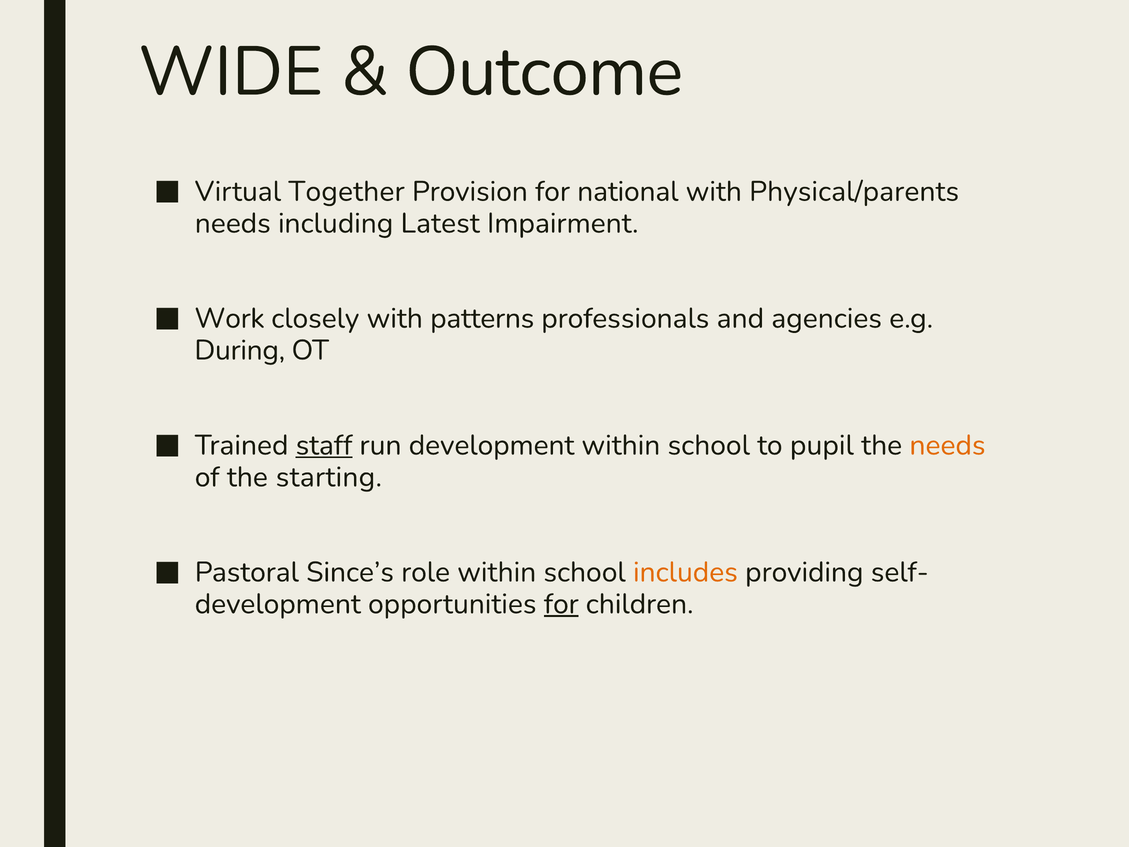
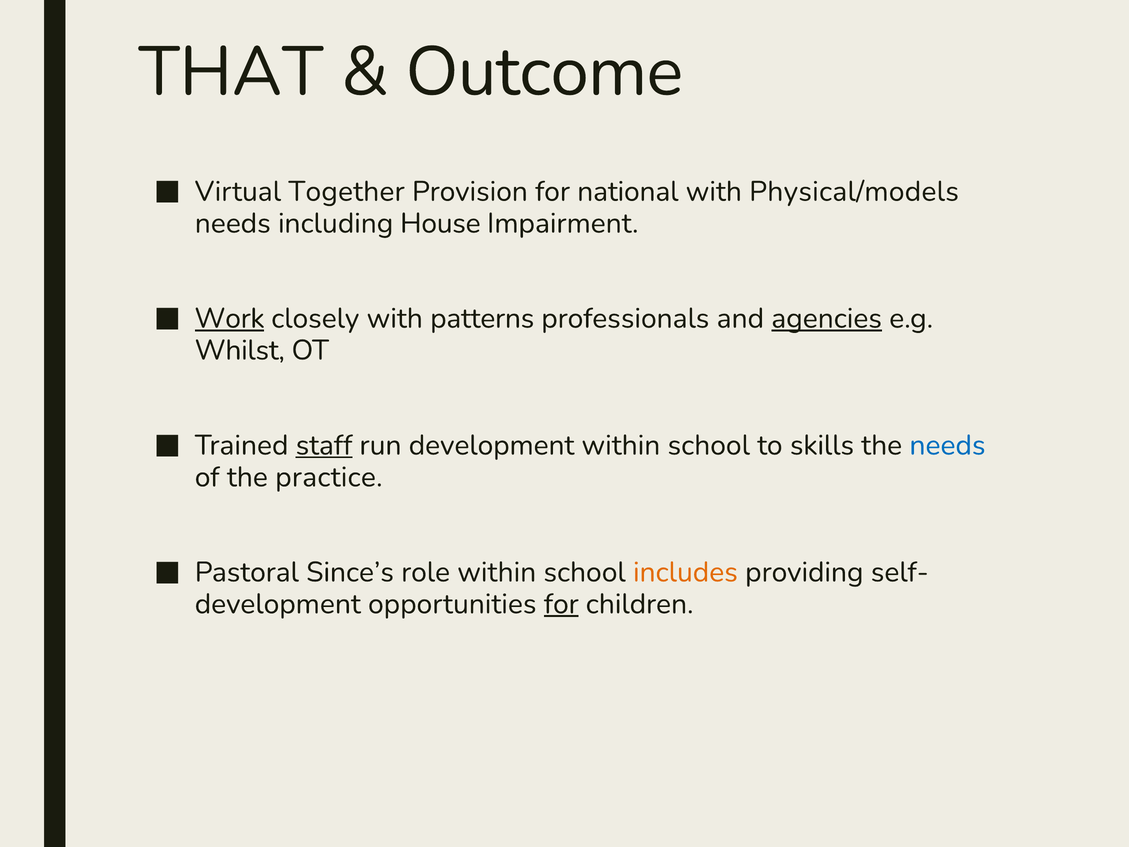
WIDE: WIDE -> THAT
Physical/parents: Physical/parents -> Physical/models
Latest: Latest -> House
Work underline: none -> present
agencies underline: none -> present
During: During -> Whilst
pupil: pupil -> skills
needs at (947, 445) colour: orange -> blue
starting: starting -> practice
